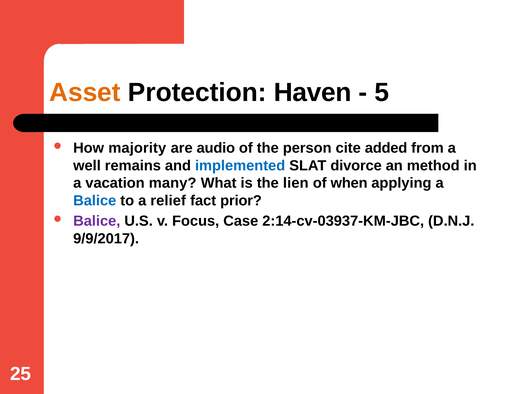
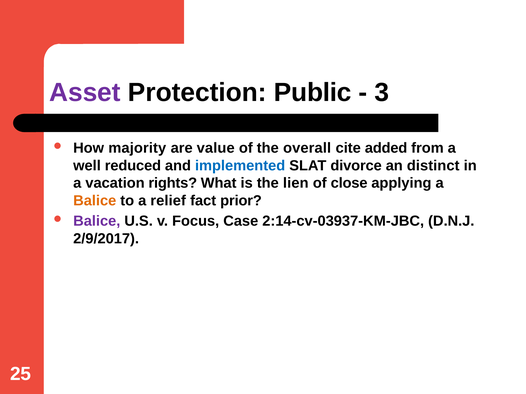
Asset colour: orange -> purple
Haven: Haven -> Public
5: 5 -> 3
audio: audio -> value
person: person -> overall
remains: remains -> reduced
method: method -> distinct
many: many -> rights
when: when -> close
Balice at (95, 201) colour: blue -> orange
9/9/2017: 9/9/2017 -> 2/9/2017
